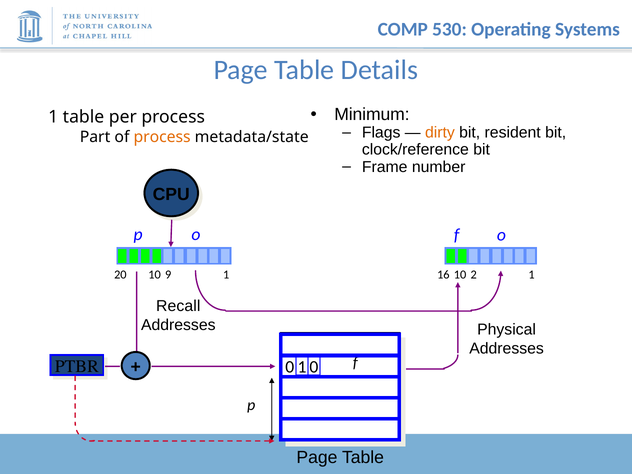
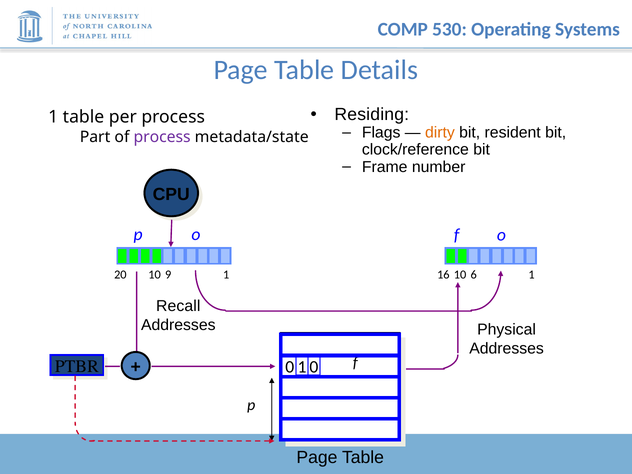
Minimum: Minimum -> Residing
process at (162, 137) colour: orange -> purple
2: 2 -> 6
